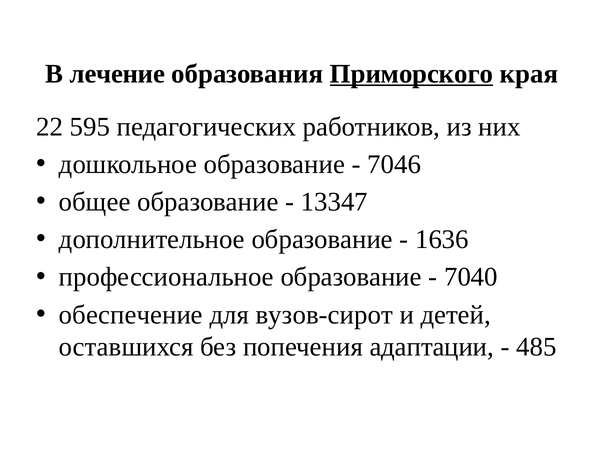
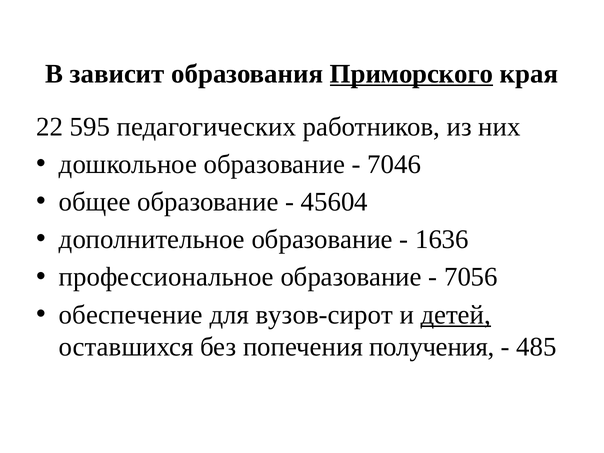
лечение: лечение -> зависит
13347: 13347 -> 45604
7040: 7040 -> 7056
детей underline: none -> present
адаптации: адаптации -> получения
